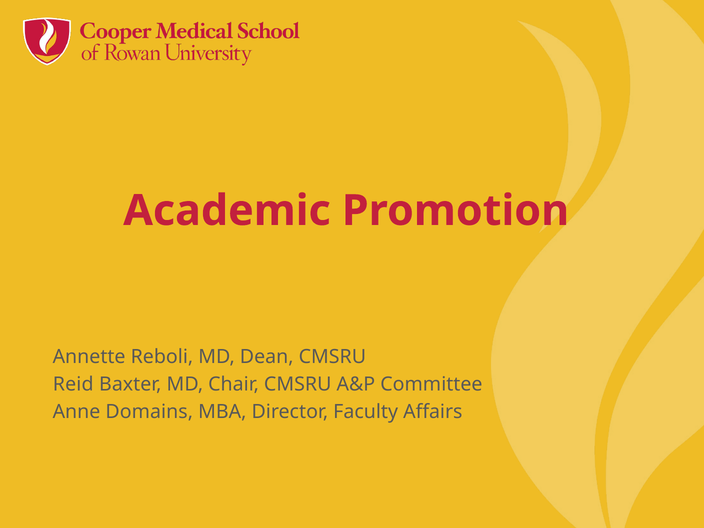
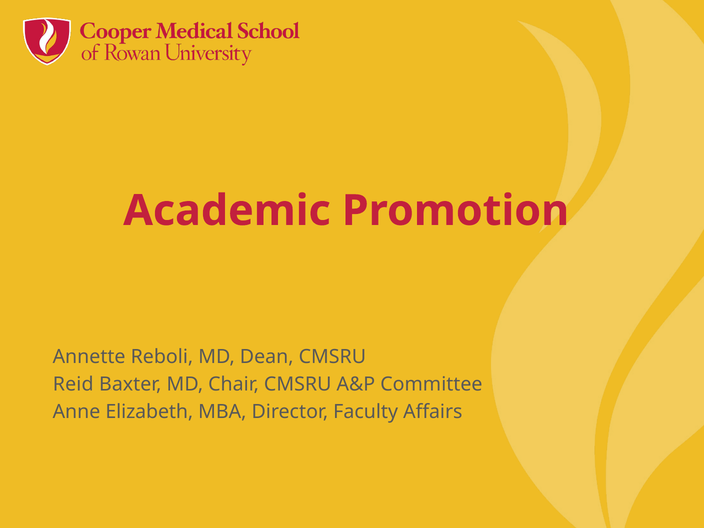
Domains: Domains -> Elizabeth
